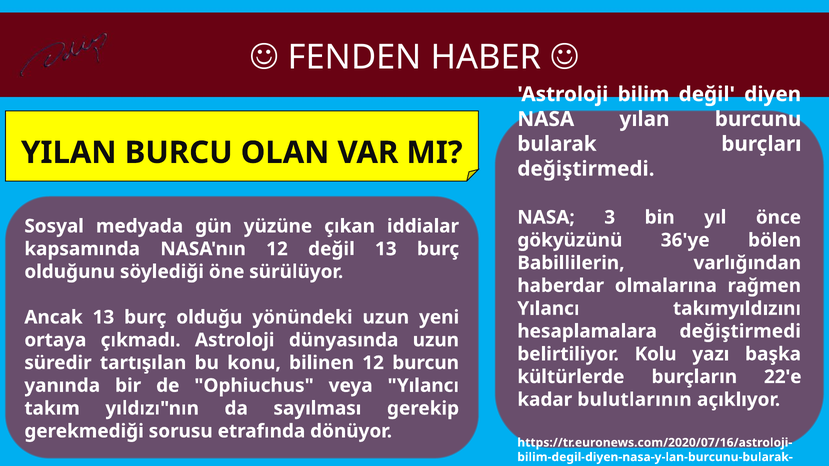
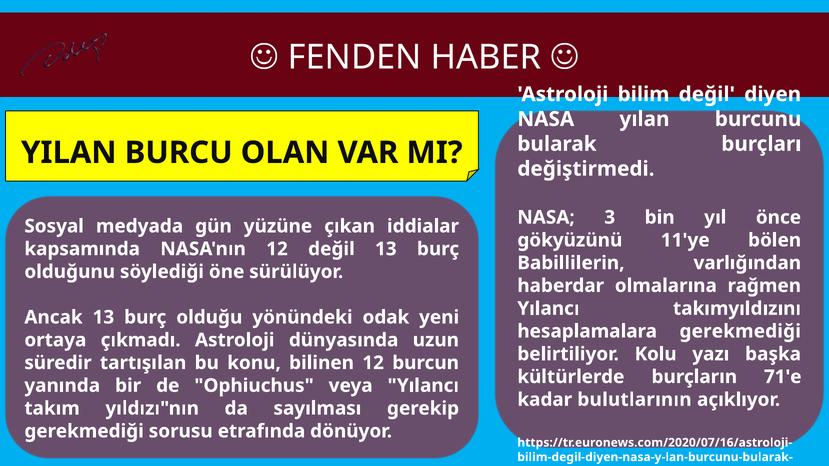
36'ye: 36'ye -> 11'ye
yönündeki uzun: uzun -> odak
hesaplamalara değiştirmedi: değiştirmedi -> gerekmediği
22'e: 22'e -> 71'e
